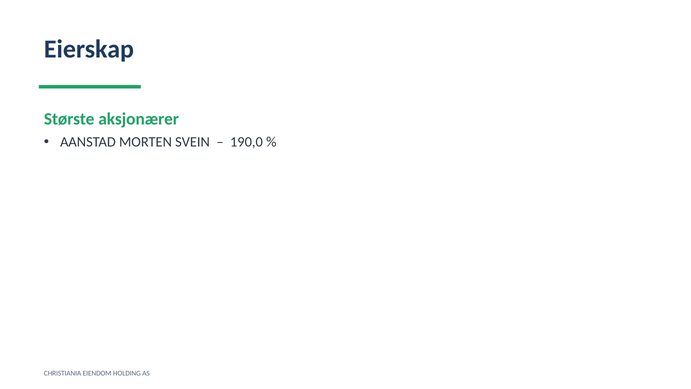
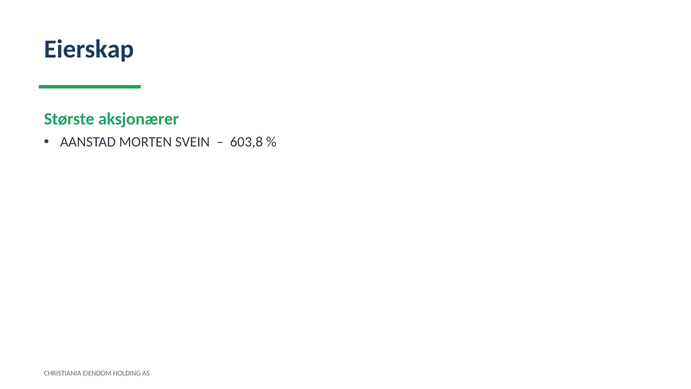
190,0: 190,0 -> 603,8
